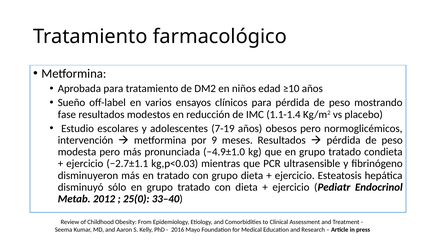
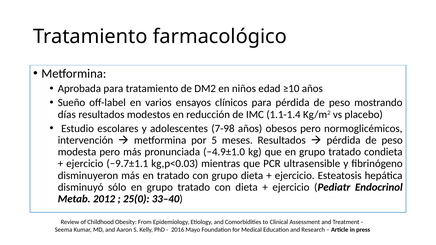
fase: fase -> días
7-19: 7-19 -> 7-98
9: 9 -> 5
−2.7±1.1: −2.7±1.1 -> −9.7±1.1
